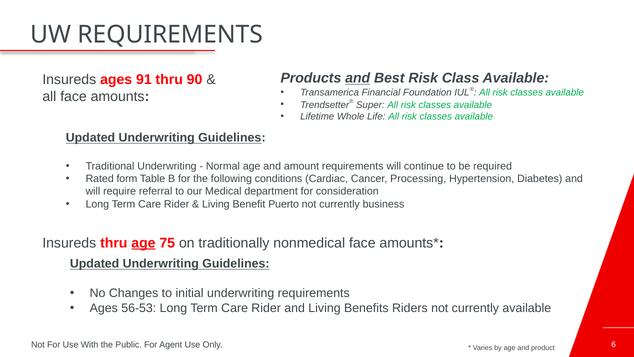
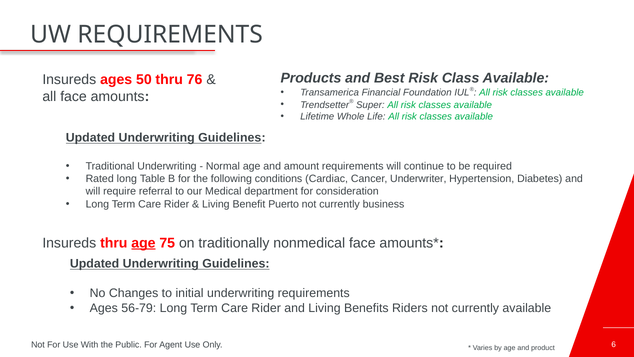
and at (358, 78) underline: present -> none
91: 91 -> 50
90: 90 -> 76
Rated form: form -> long
Processing: Processing -> Underwriter
56-53: 56-53 -> 56-79
